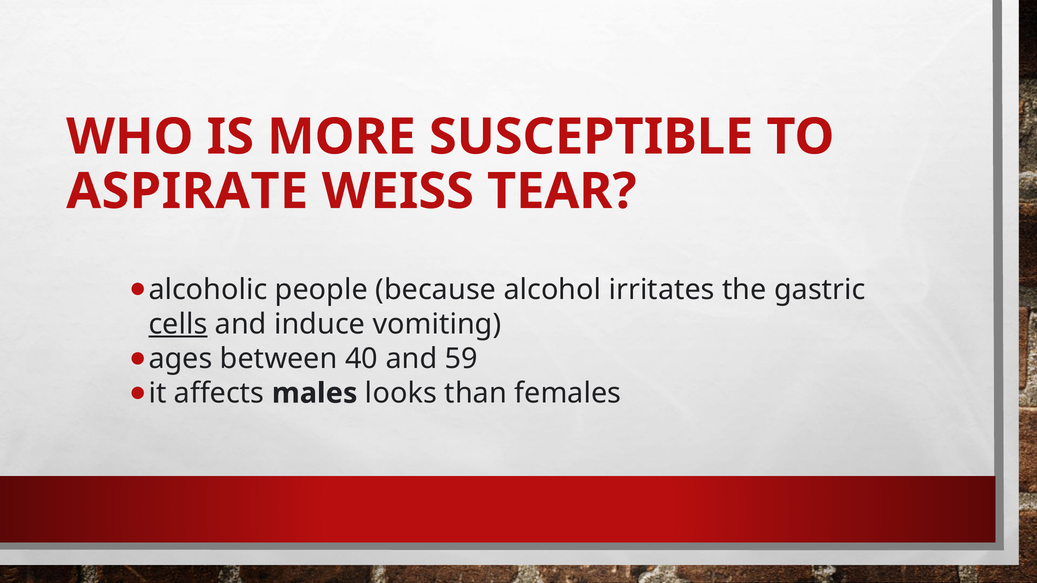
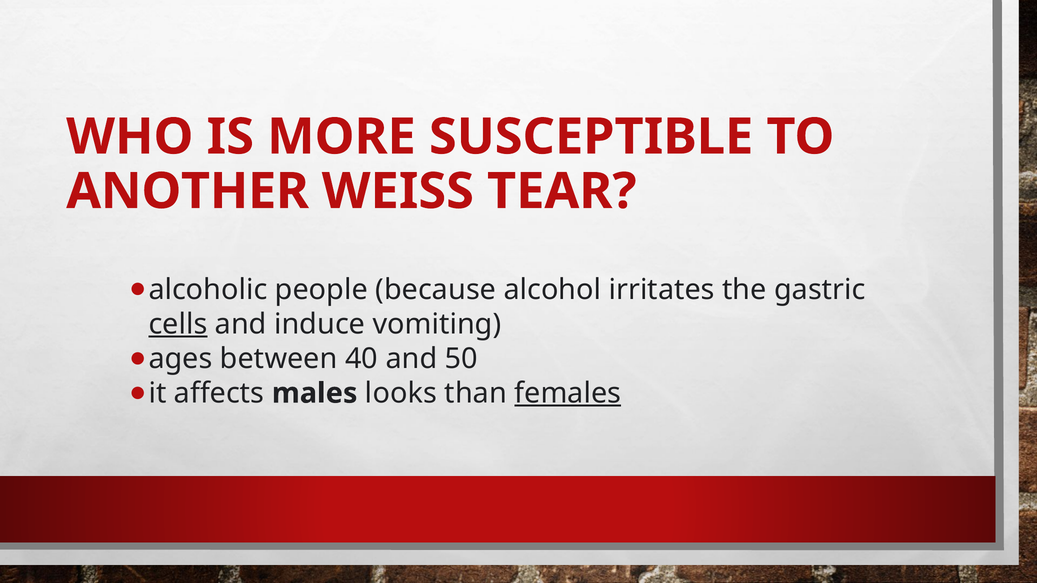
ASPIRATE: ASPIRATE -> ANOTHER
59: 59 -> 50
females underline: none -> present
